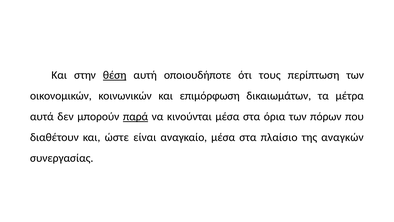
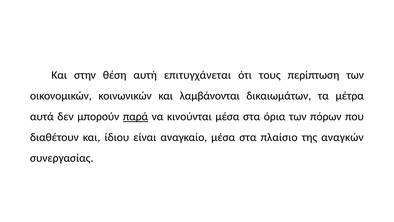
θέση underline: present -> none
οποιουδήποτε: οποιουδήποτε -> επιτυγχάνεται
επιμόρφωση: επιμόρφωση -> λαμβάνονται
ώστε: ώστε -> ίδιου
